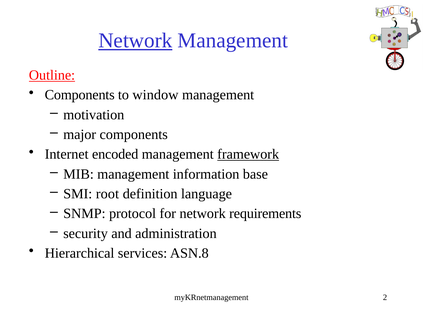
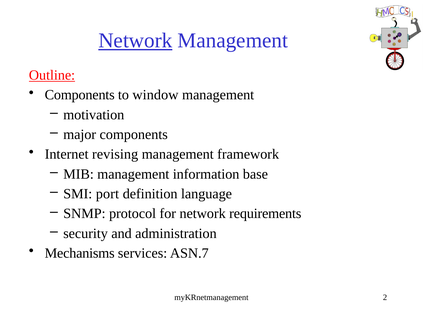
encoded: encoded -> revising
framework underline: present -> none
root: root -> port
Hierarchical: Hierarchical -> Mechanisms
ASN.8: ASN.8 -> ASN.7
